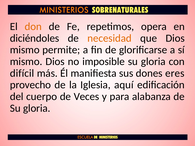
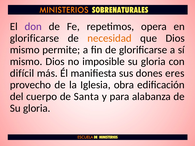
don colour: orange -> purple
diciéndoles at (35, 38): diciéndoles -> glorificarse
aquí: aquí -> obra
Veces: Veces -> Santa
